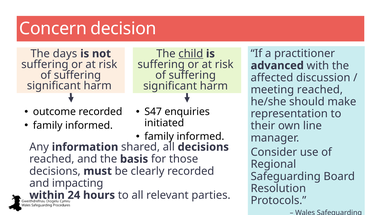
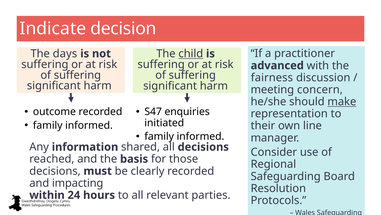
Concern: Concern -> Indicate
affected: affected -> fairness
meeting reached: reached -> concern
make underline: none -> present
